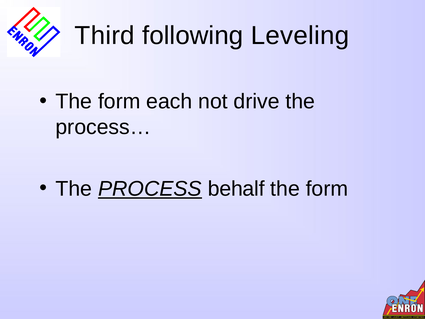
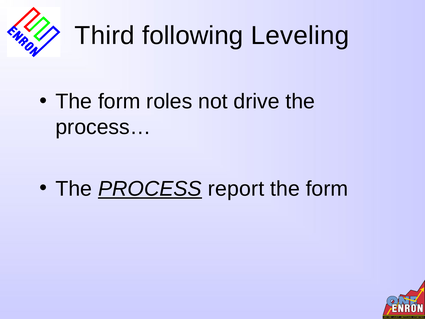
each: each -> roles
behalf: behalf -> report
